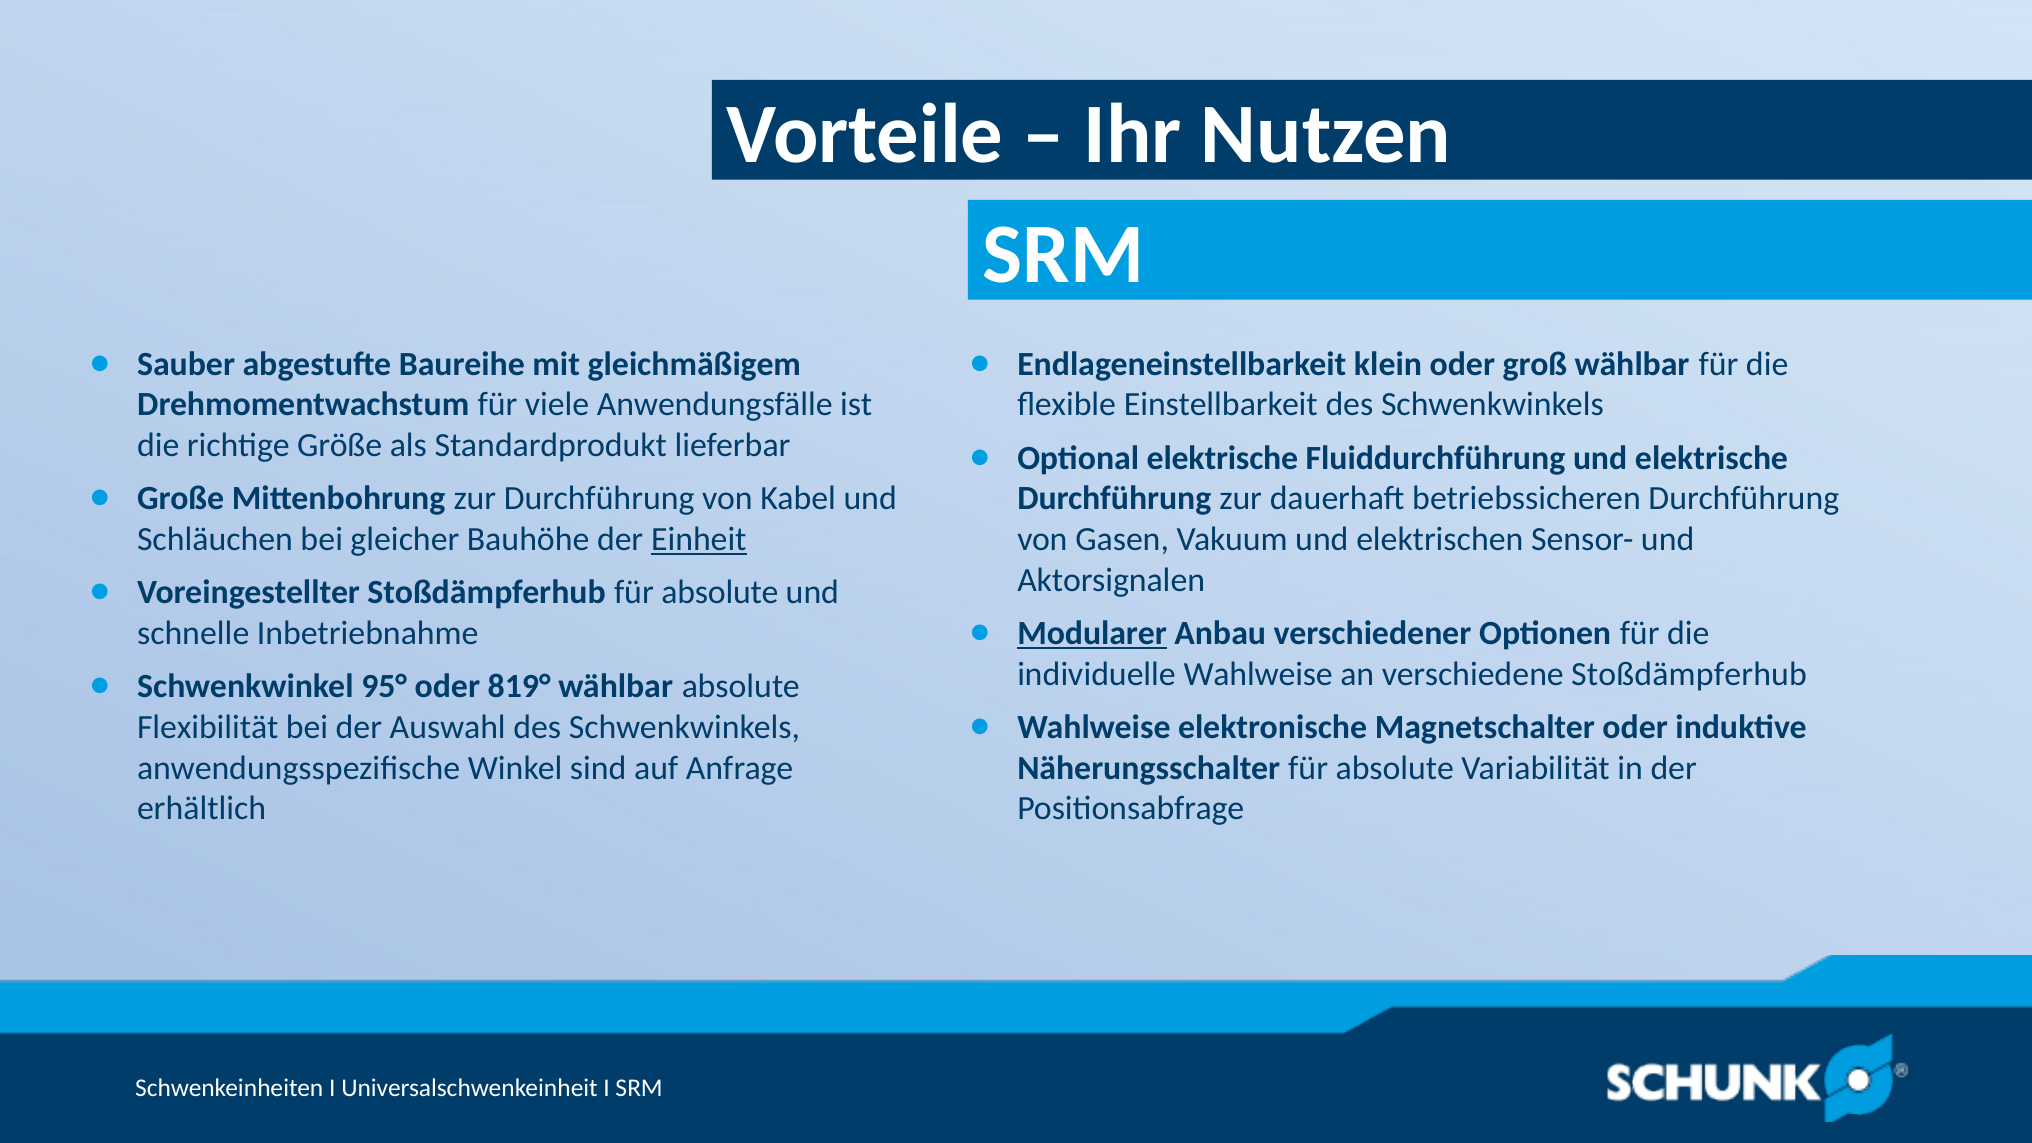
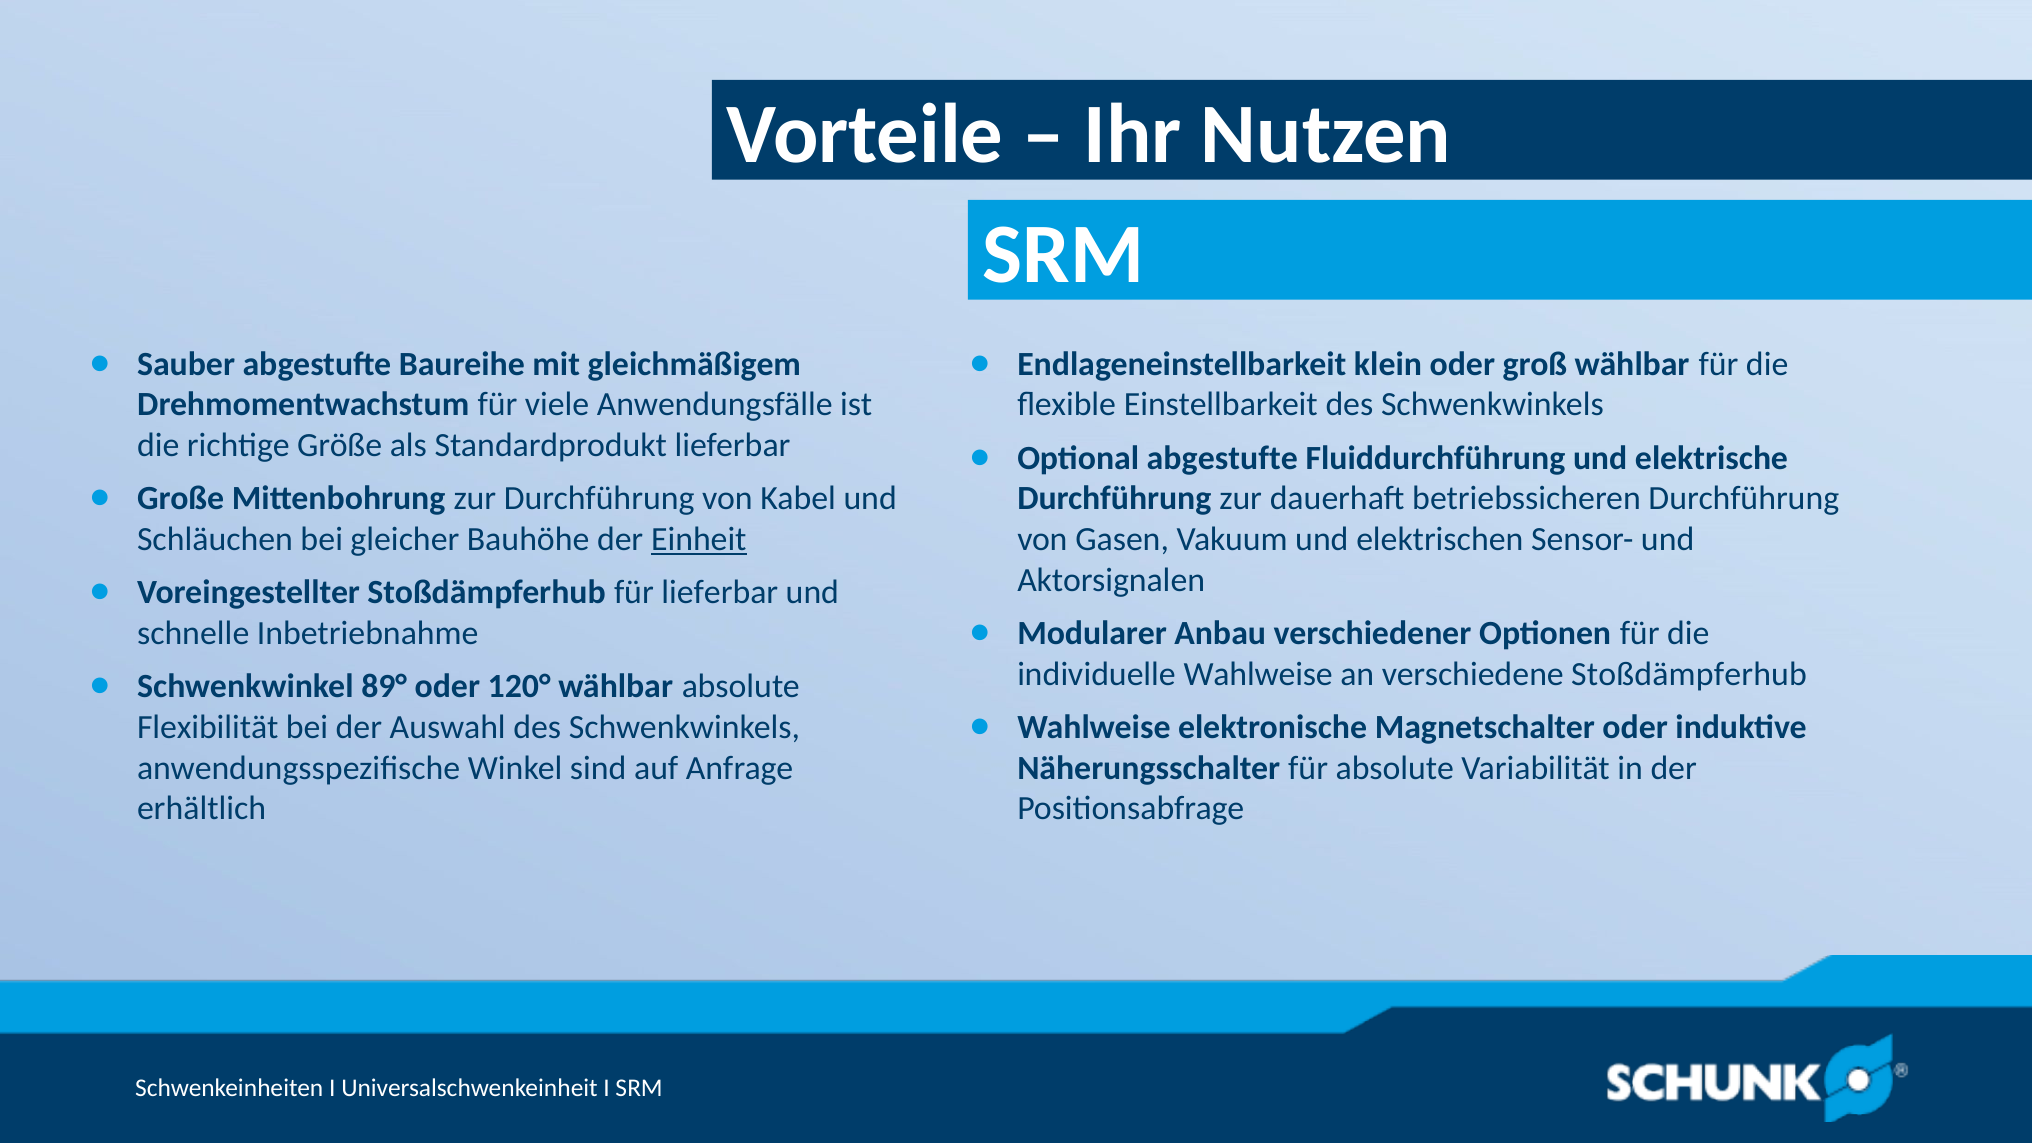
Optional elektrische: elektrische -> abgestufte
Stoßdämpferhub für absolute: absolute -> lieferbar
Modularer underline: present -> none
95°: 95° -> 89°
819°: 819° -> 120°
